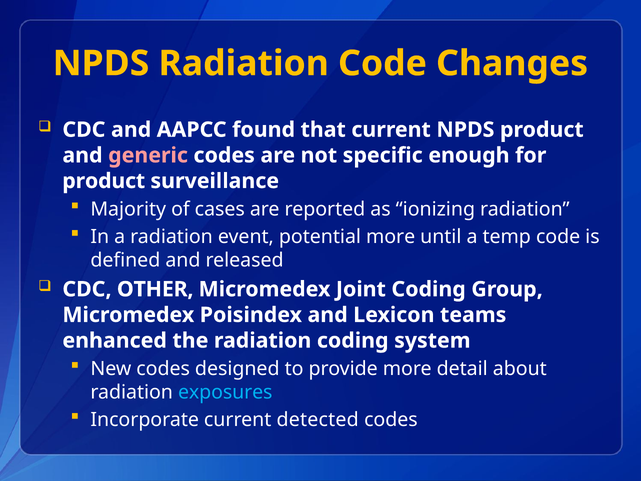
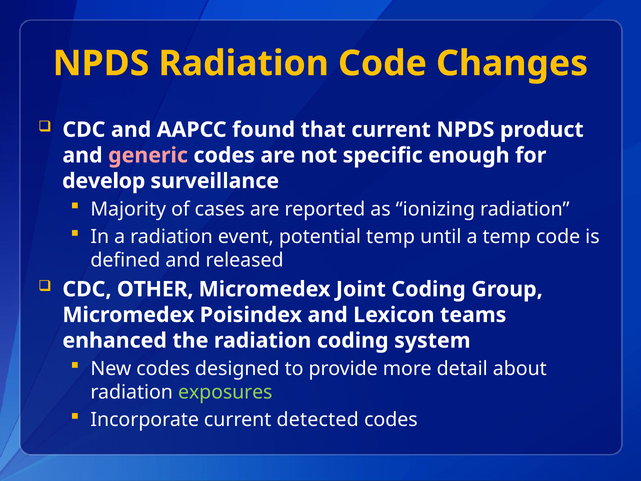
product at (104, 181): product -> develop
potential more: more -> temp
exposures colour: light blue -> light green
